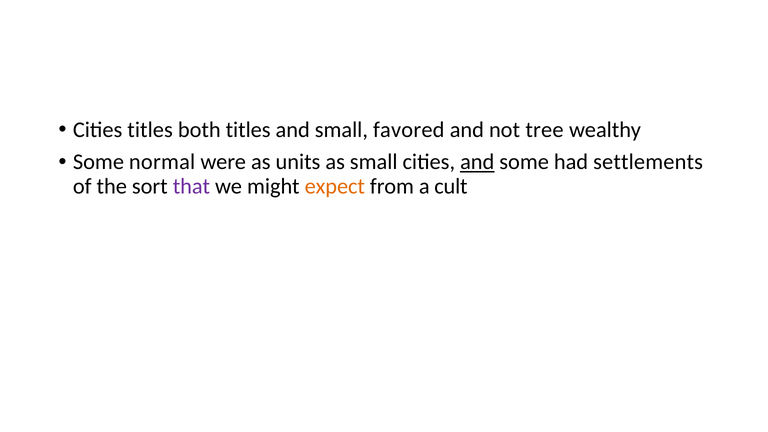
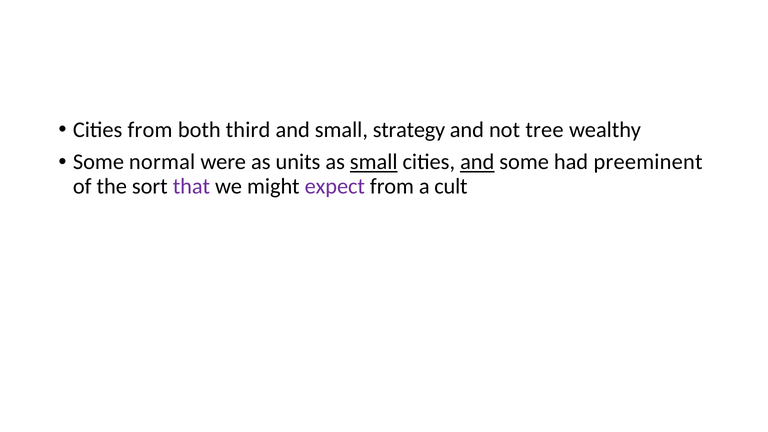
Cities titles: titles -> from
both titles: titles -> third
favored: favored -> strategy
small at (374, 162) underline: none -> present
settlements: settlements -> preeminent
expect colour: orange -> purple
